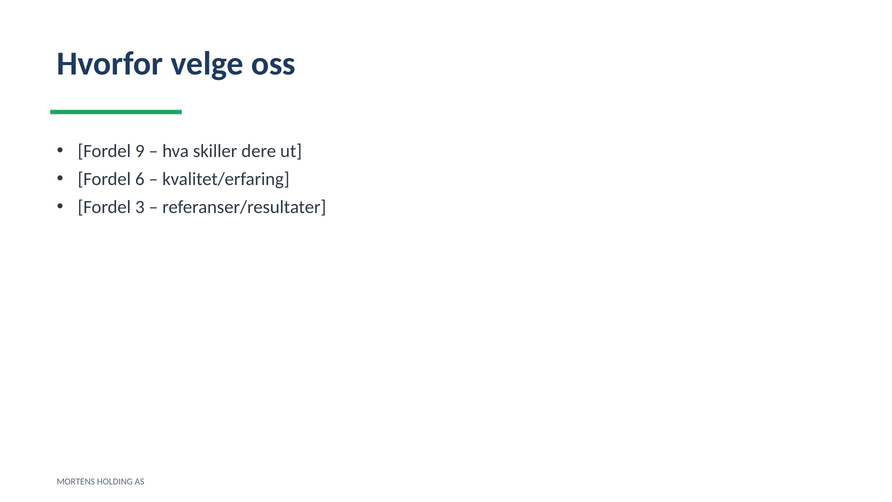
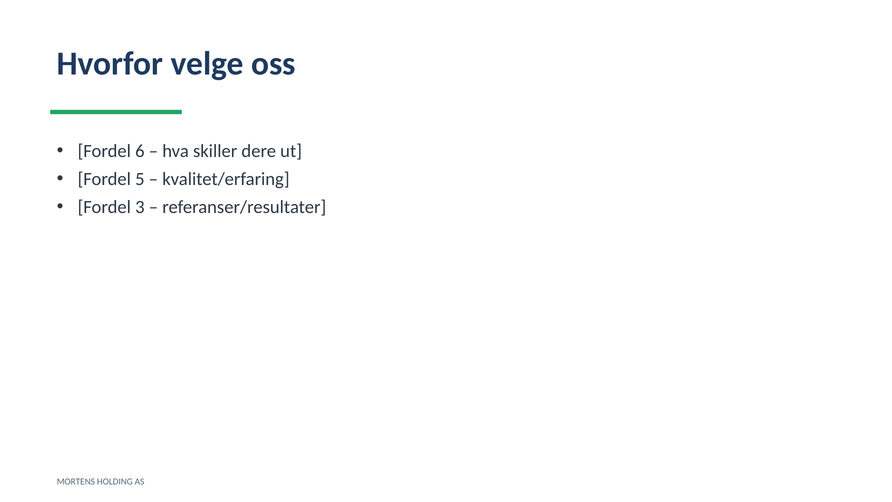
9: 9 -> 6
6: 6 -> 5
